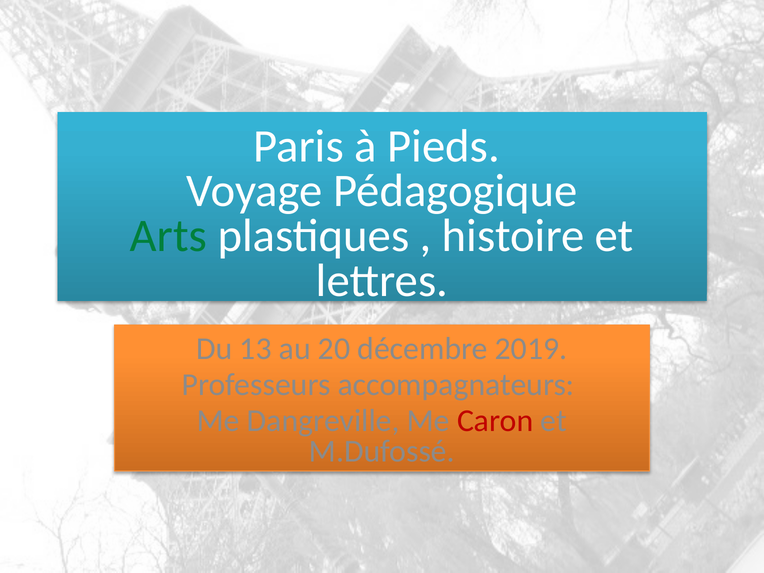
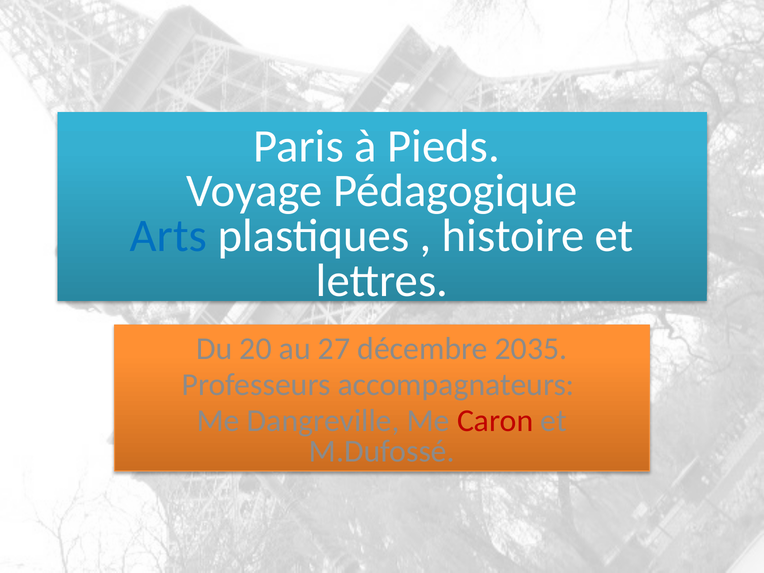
Arts colour: green -> blue
13: 13 -> 20
20: 20 -> 27
2019: 2019 -> 2035
